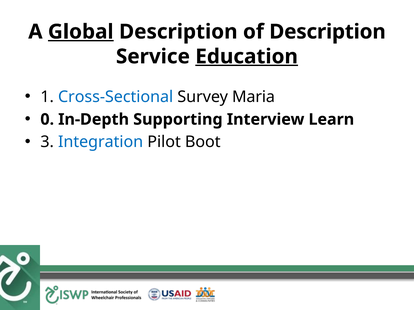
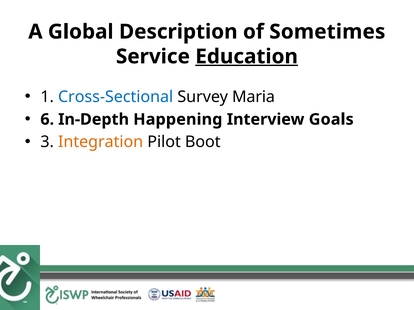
Global underline: present -> none
of Description: Description -> Sometimes
0: 0 -> 6
Supporting: Supporting -> Happening
Learn: Learn -> Goals
Integration colour: blue -> orange
